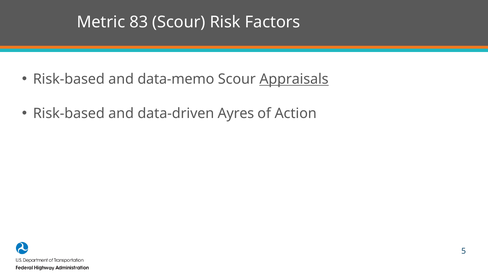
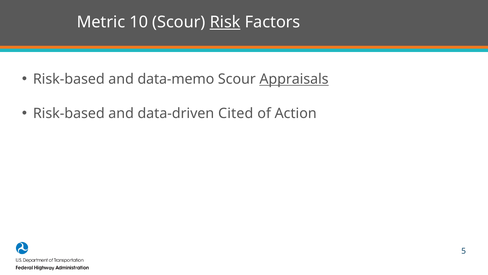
83: 83 -> 10
Risk underline: none -> present
Ayres: Ayres -> Cited
